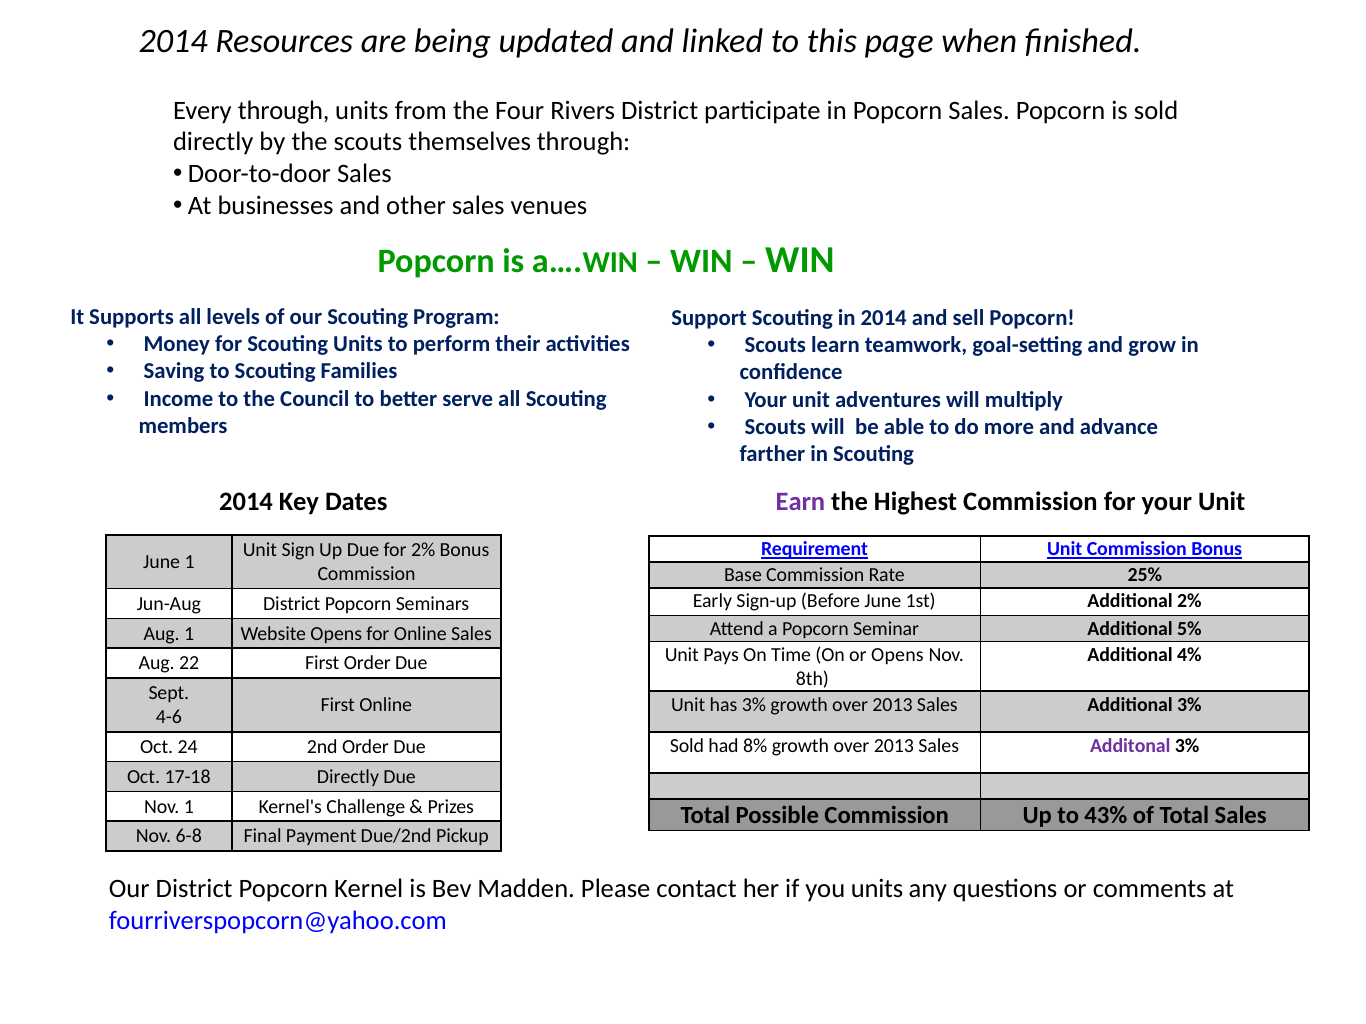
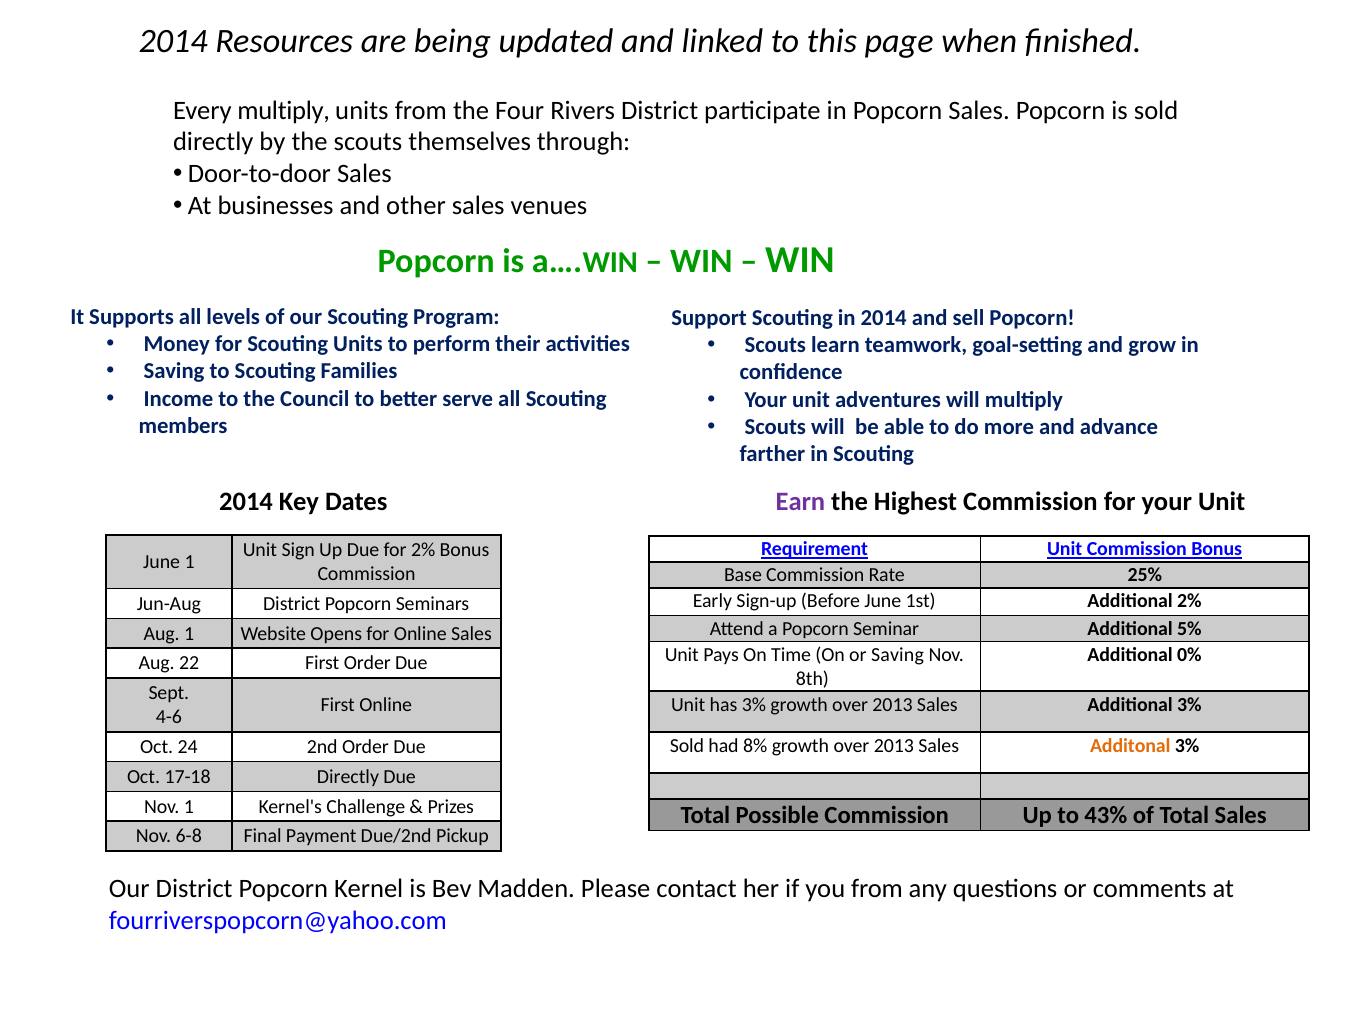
Every through: through -> multiply
or Opens: Opens -> Saving
4%: 4% -> 0%
Additonal colour: purple -> orange
you units: units -> from
